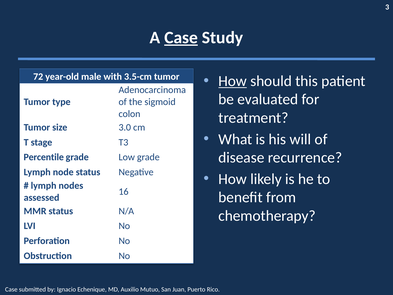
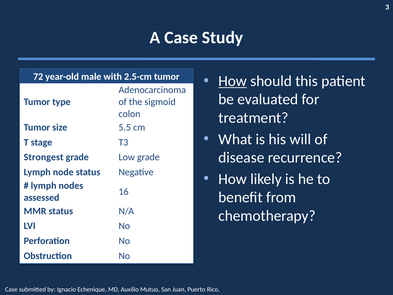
Case at (181, 38) underline: present -> none
3.5-cm: 3.5-cm -> 2.5-cm
3.0: 3.0 -> 5.5
Percentile: Percentile -> Strongest
